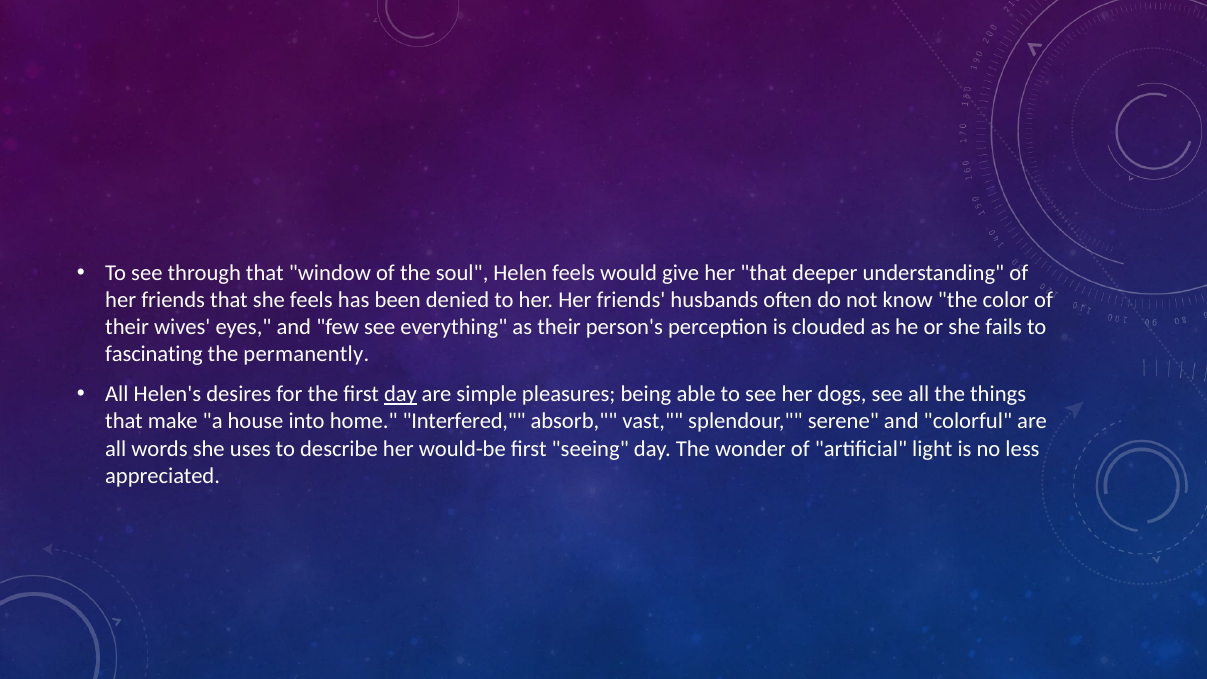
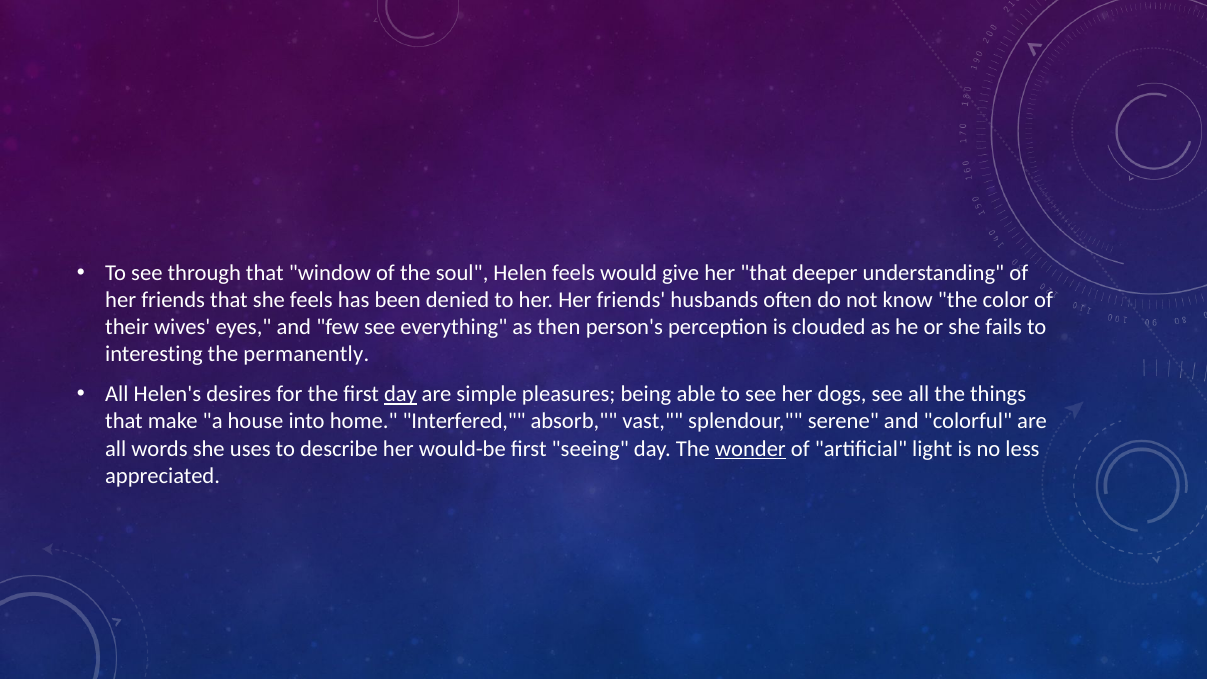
as their: their -> then
fascinating: fascinating -> interesting
wonder underline: none -> present
